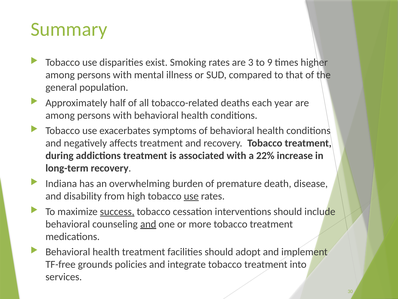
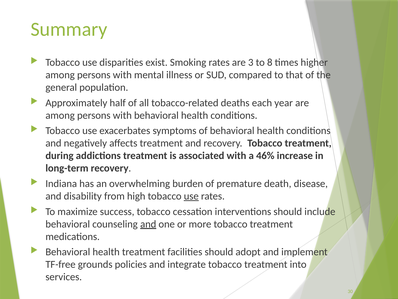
9: 9 -> 8
22%: 22% -> 46%
success underline: present -> none
